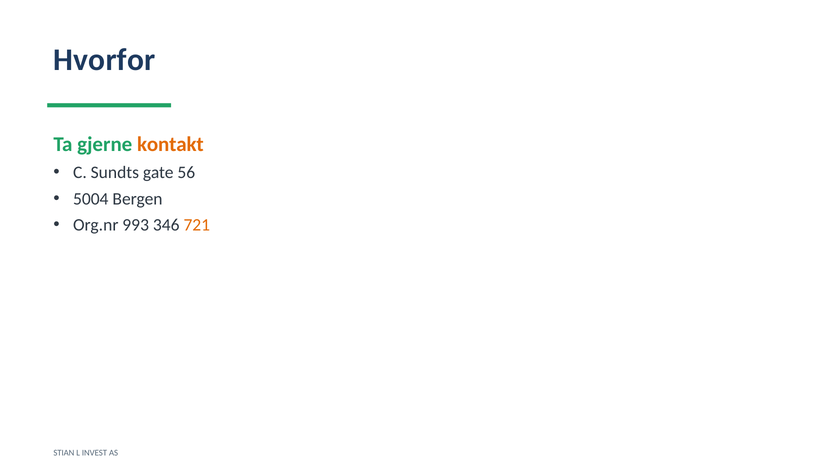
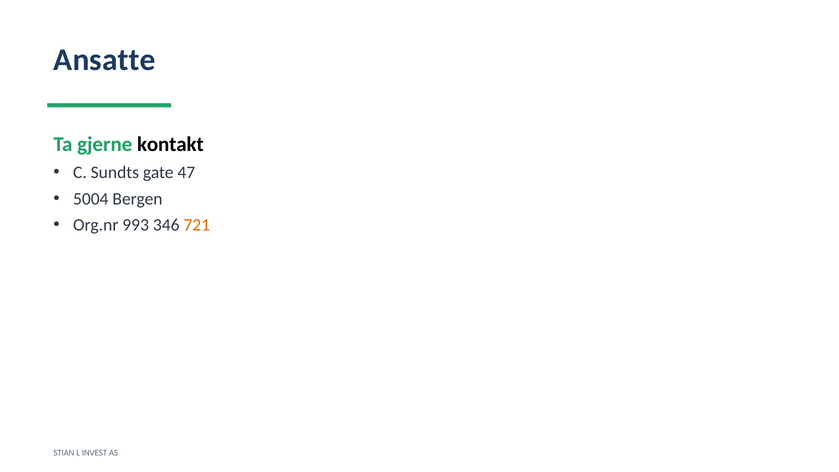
Hvorfor: Hvorfor -> Ansatte
kontakt colour: orange -> black
56: 56 -> 47
